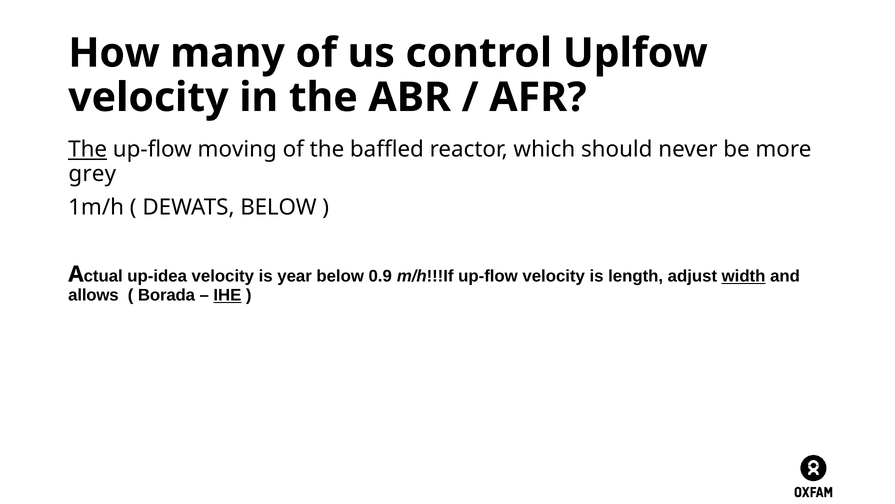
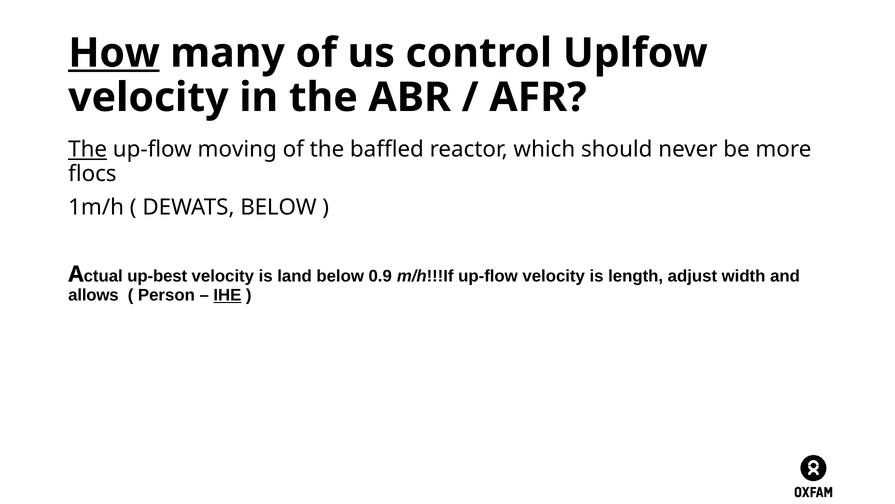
How underline: none -> present
grey: grey -> flocs
up-idea: up-idea -> up-best
year: year -> land
width underline: present -> none
Borada: Borada -> Person
